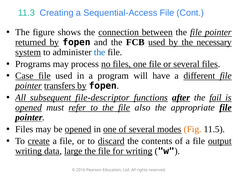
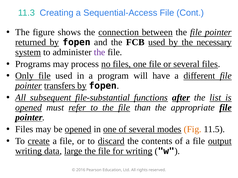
the at (100, 52) colour: blue -> purple
Case: Case -> Only
file-descriptor: file-descriptor -> file-substantial
fail: fail -> list
also: also -> than
